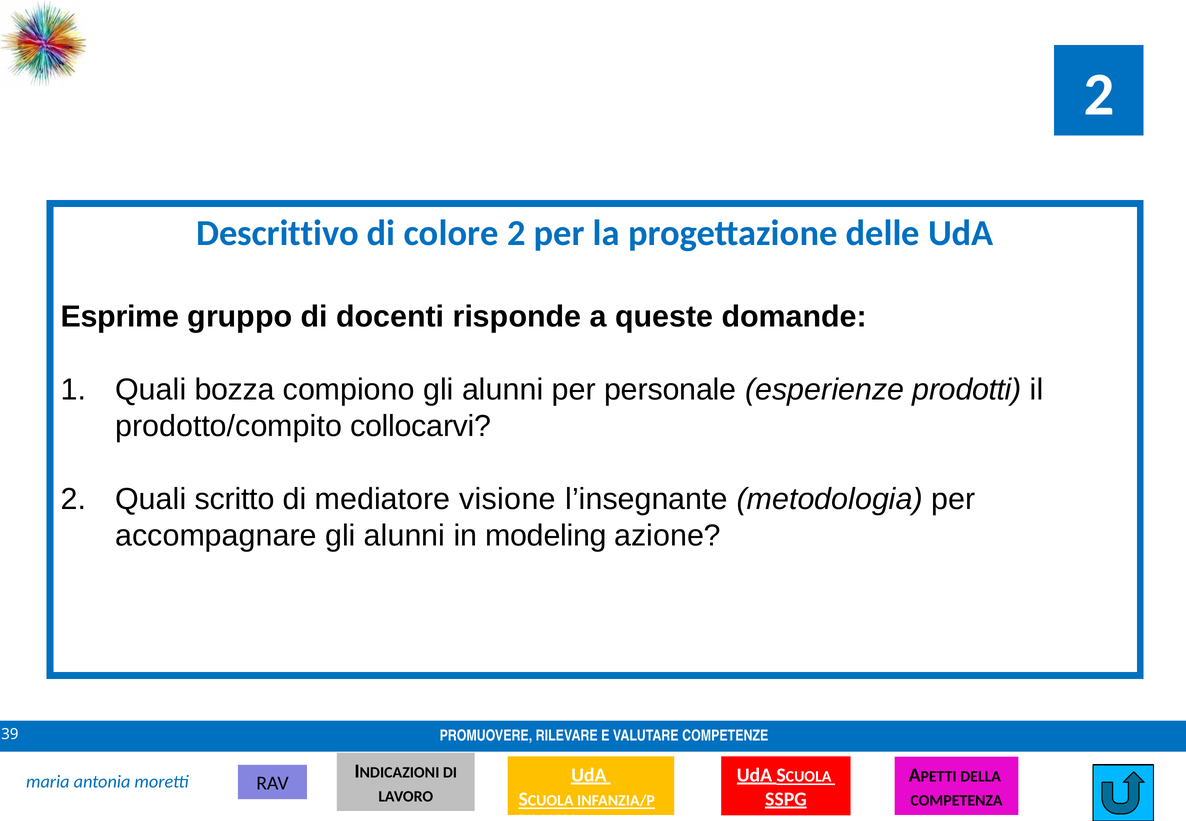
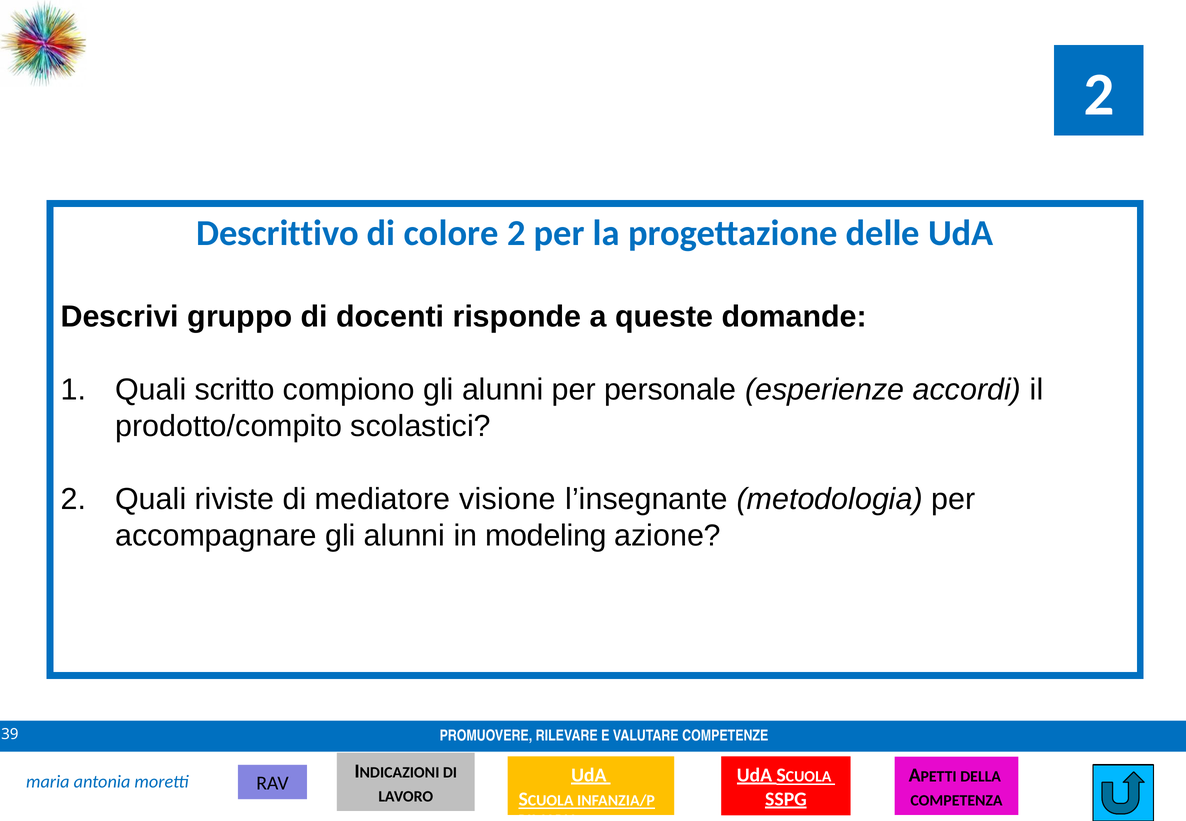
Esprime: Esprime -> Descrivi
bozza: bozza -> scritto
prodotti: prodotti -> accordi
collocarvi: collocarvi -> scolastici
scritto: scritto -> riviste
